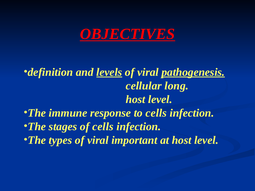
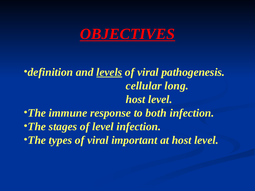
pathogenesis underline: present -> none
to cells: cells -> both
of cells: cells -> level
